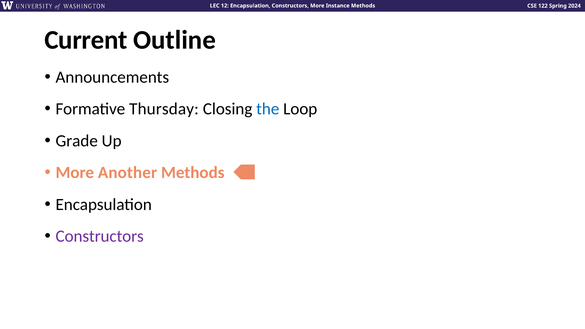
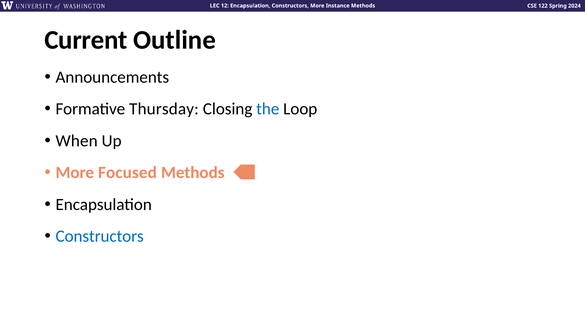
Grade: Grade -> When
Another: Another -> Focused
Constructors at (100, 236) colour: purple -> blue
